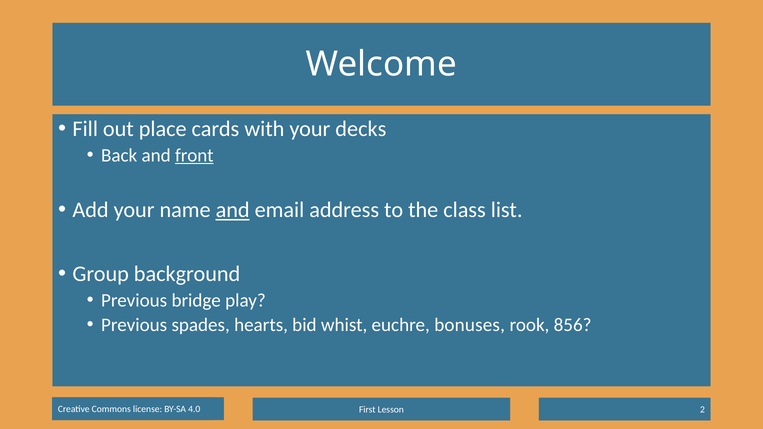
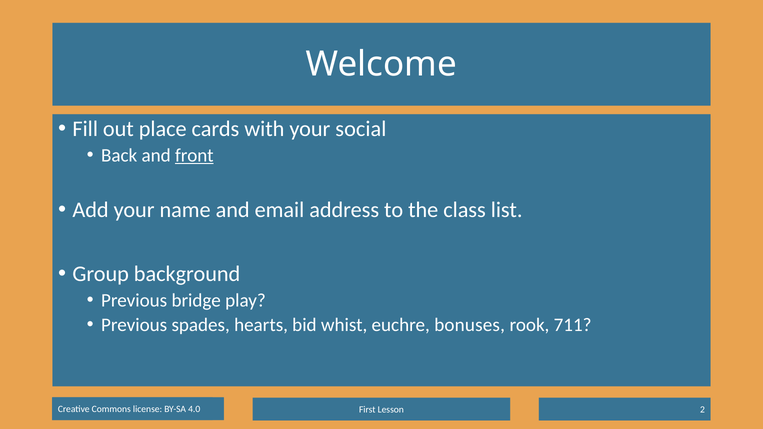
decks: decks -> social
and at (233, 210) underline: present -> none
856: 856 -> 711
